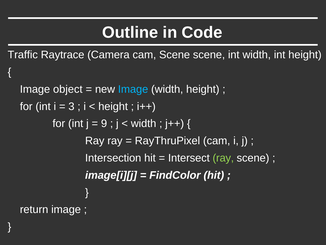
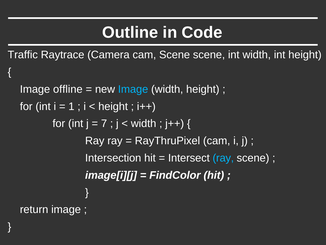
object: object -> offline
3: 3 -> 1
9: 9 -> 7
ray at (223, 158) colour: light green -> light blue
